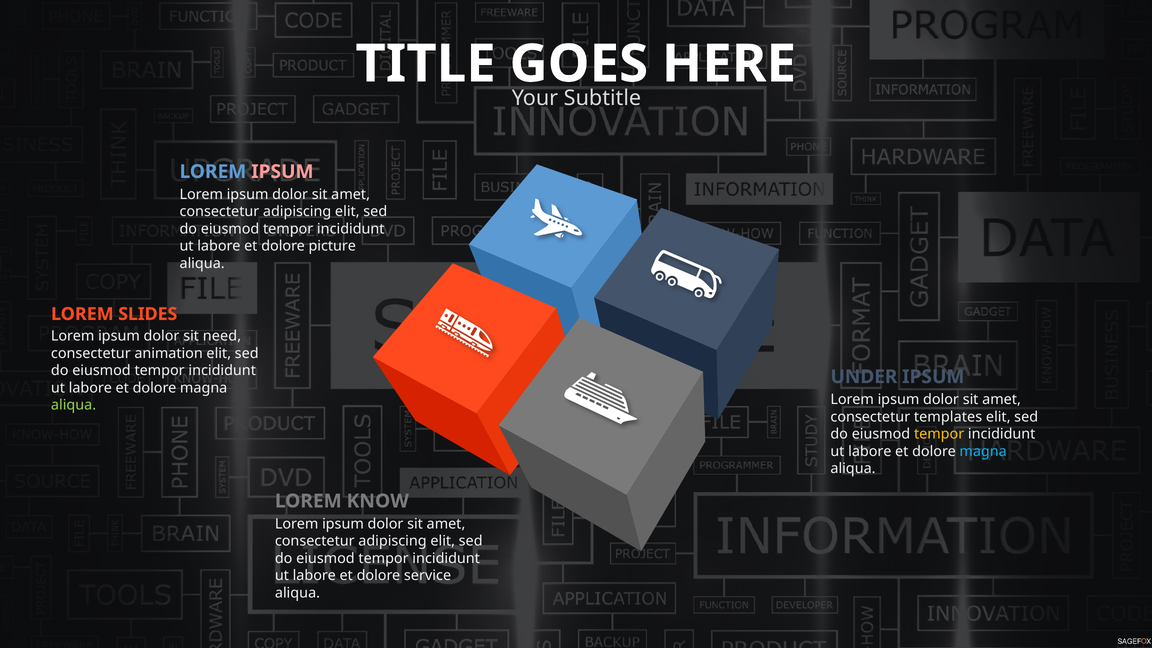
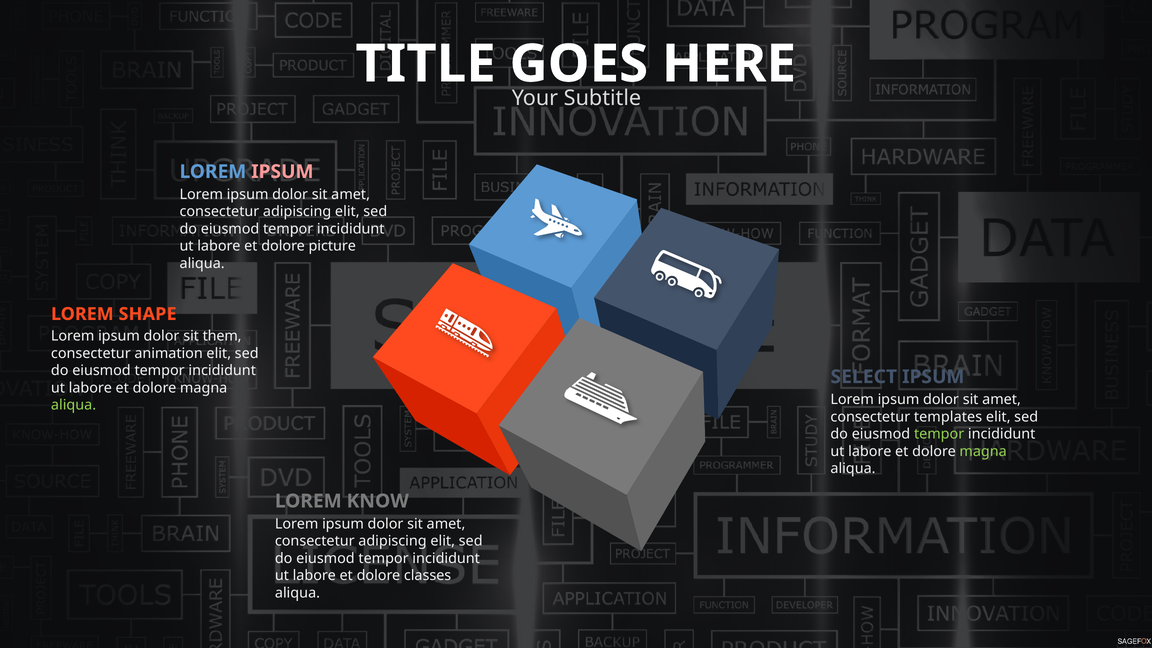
SLIDES: SLIDES -> SHAPE
need: need -> them
UNDER: UNDER -> SELECT
tempor at (939, 434) colour: yellow -> light green
magna at (983, 451) colour: light blue -> light green
service: service -> classes
